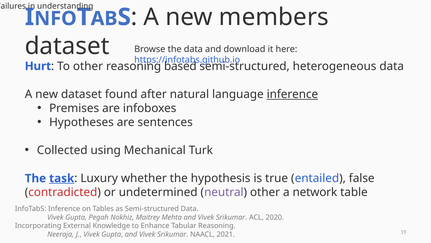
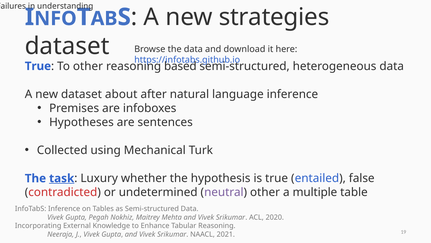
members: members -> strategies
Hurt at (38, 66): Hurt -> True
found: found -> about
inference at (292, 94) underline: present -> none
network: network -> multiple
